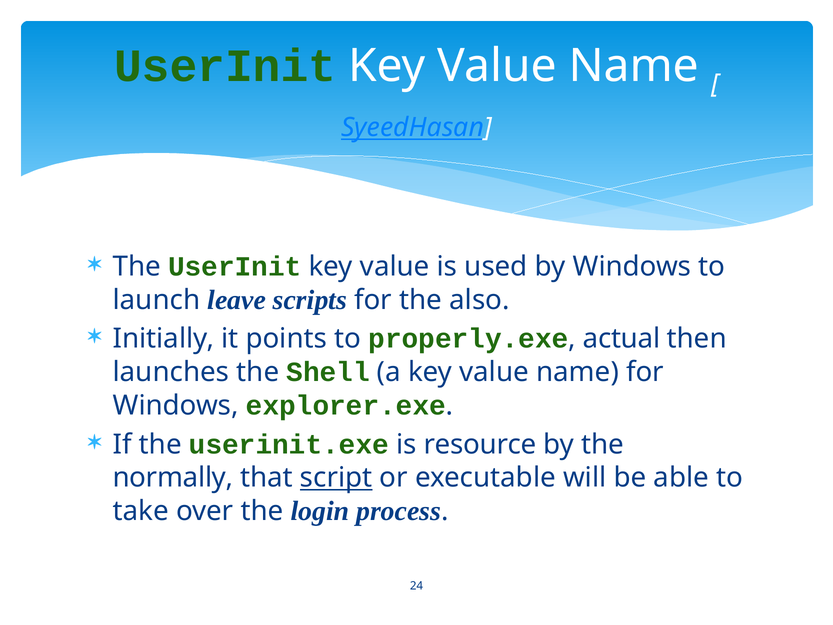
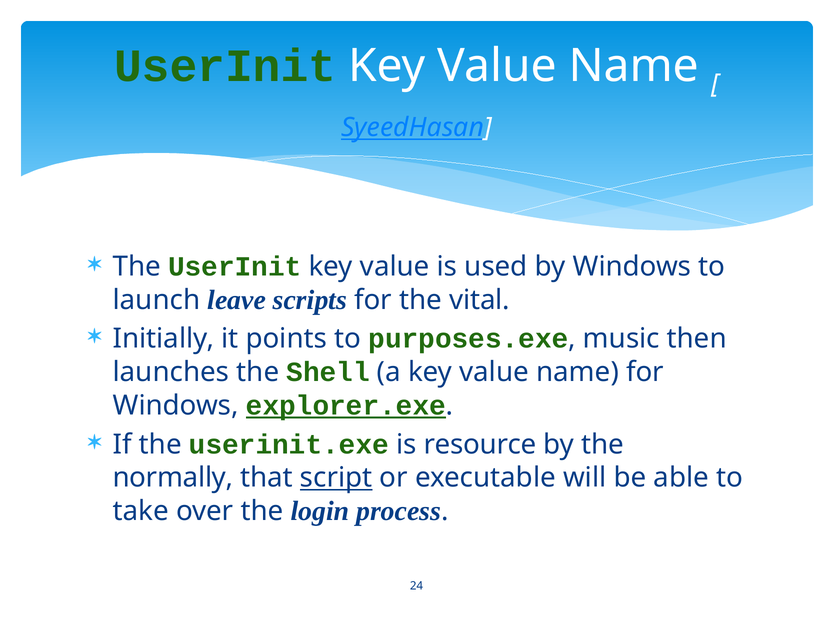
also: also -> vital
properly.exe: properly.exe -> purposes.exe
actual: actual -> music
explorer.exe underline: none -> present
